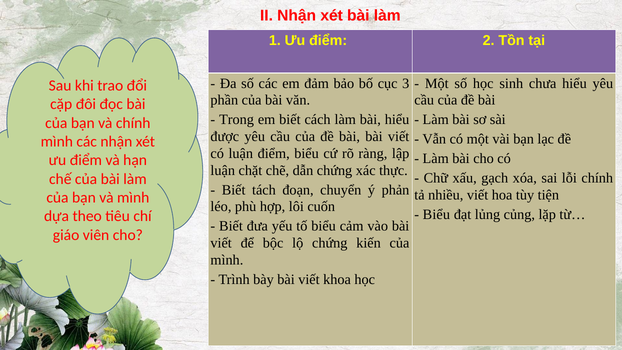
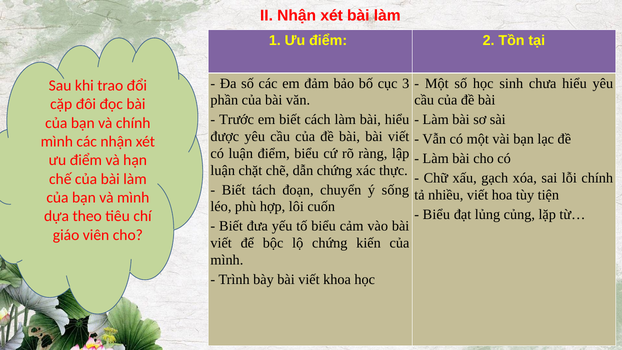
Trong: Trong -> Trước
phản: phản -> sống
